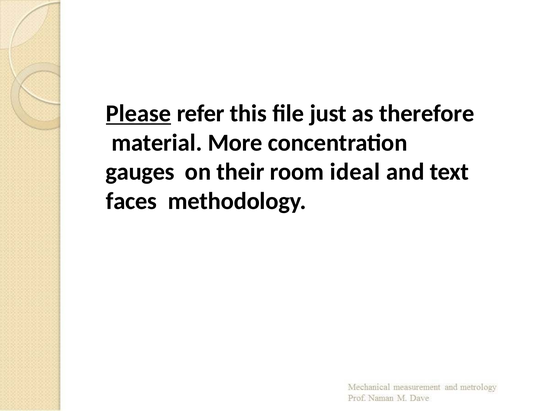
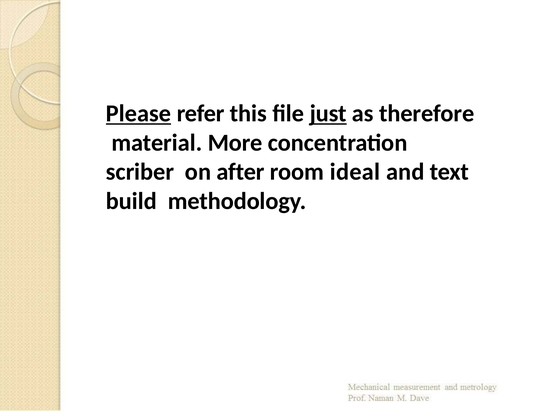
just underline: none -> present
gauges: gauges -> scriber
their: their -> after
faces: faces -> build
